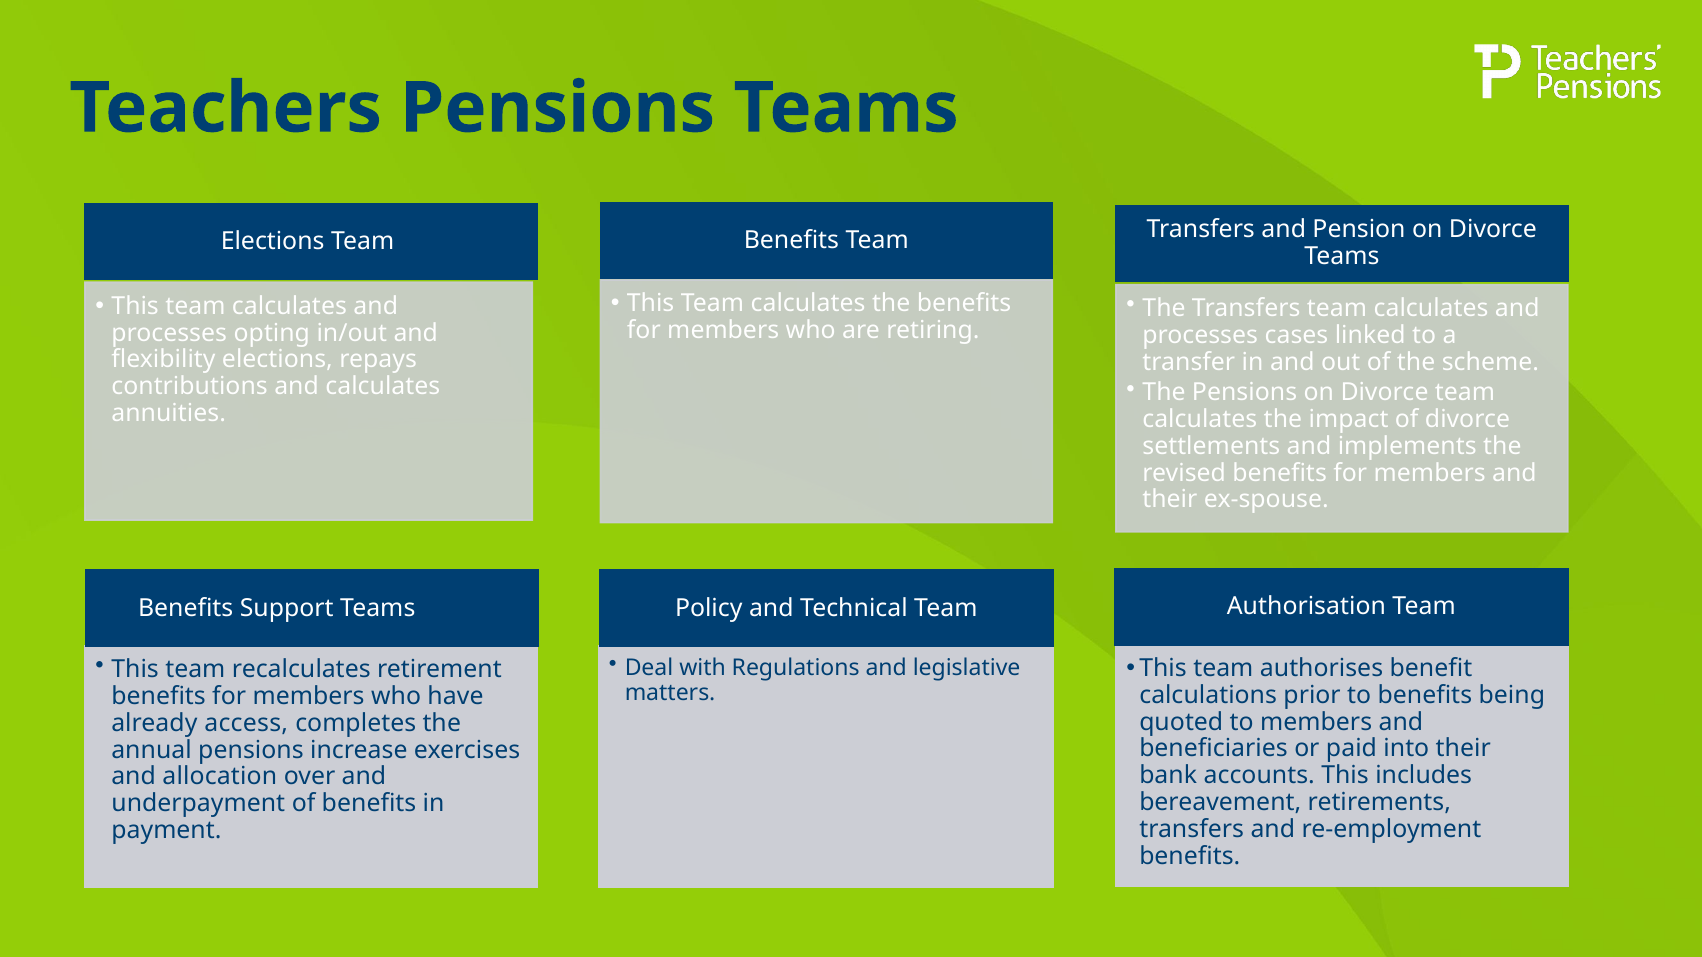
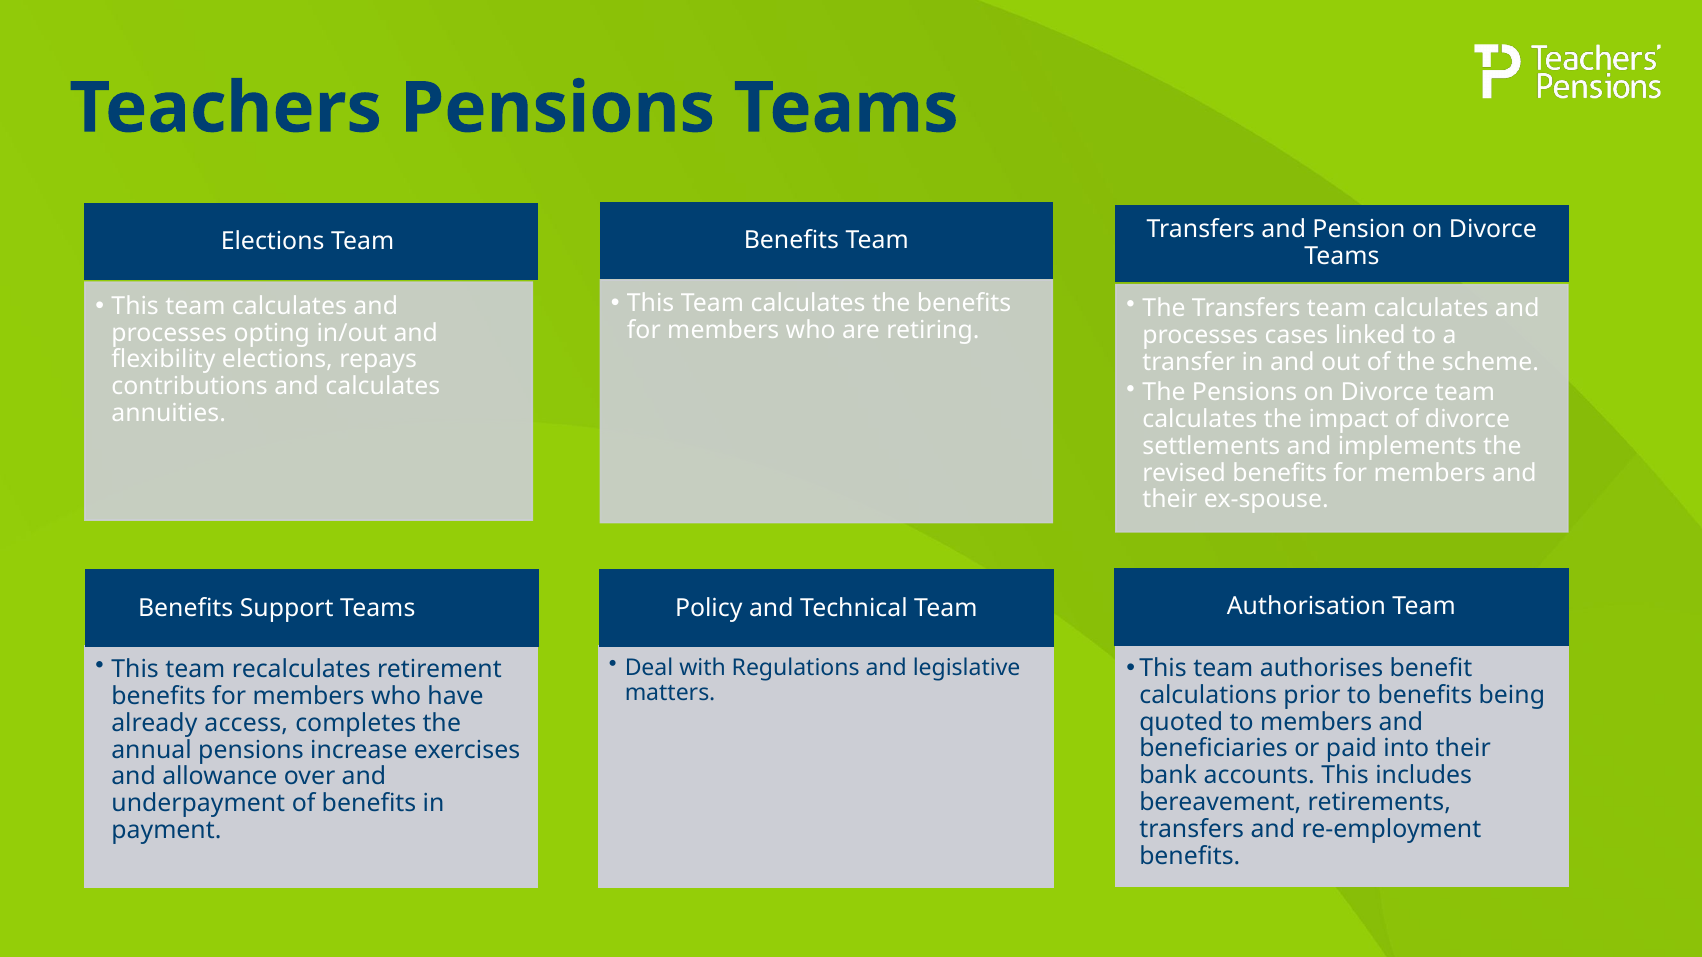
allocation: allocation -> allowance
